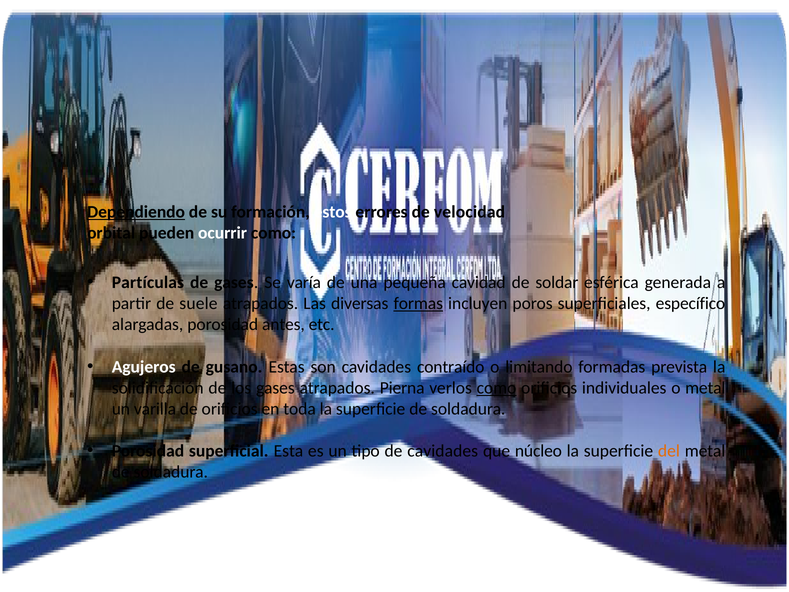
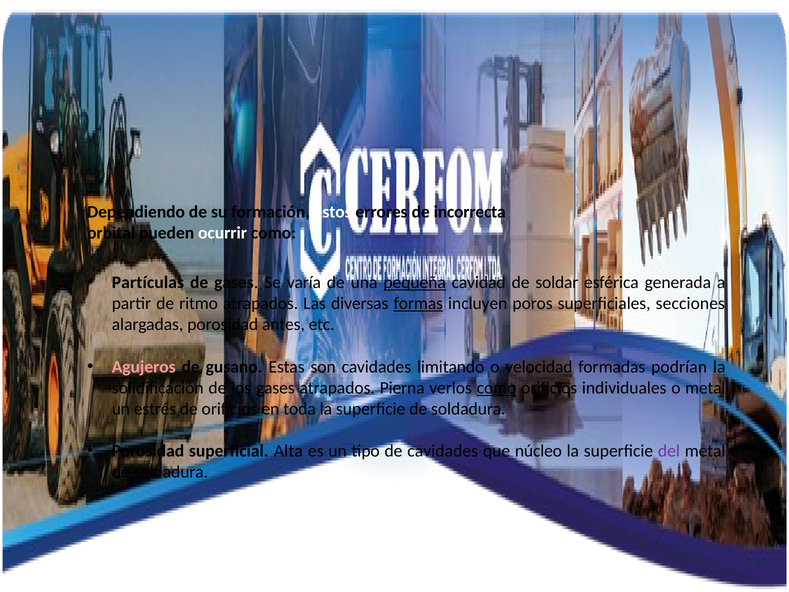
Dependiendo underline: present -> none
velocidad: velocidad -> incorrecta
pequeña underline: none -> present
suele: suele -> ritmo
específico: específico -> secciones
Agujeros colour: white -> pink
contraído: contraído -> limitando
limitando: limitando -> velocidad
prevista: prevista -> podrían
varilla: varilla -> estrés
Esta: Esta -> Alta
del colour: orange -> purple
